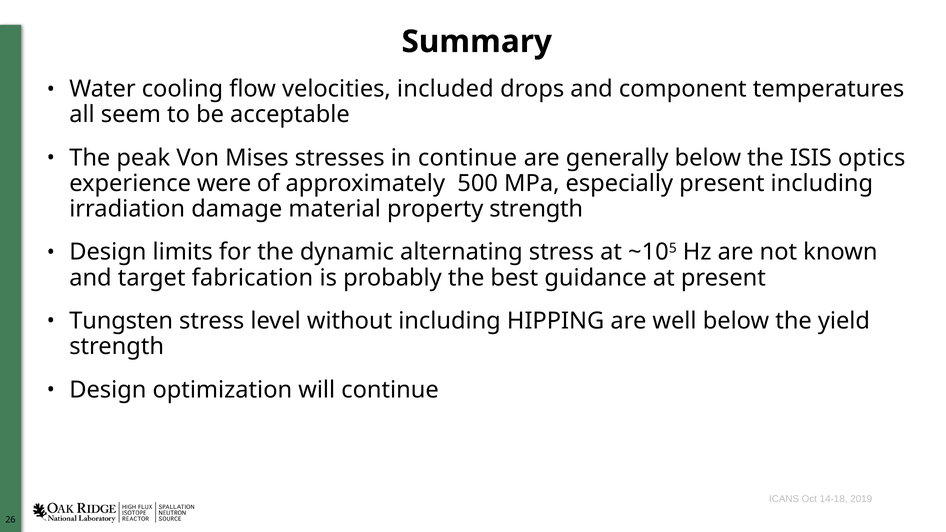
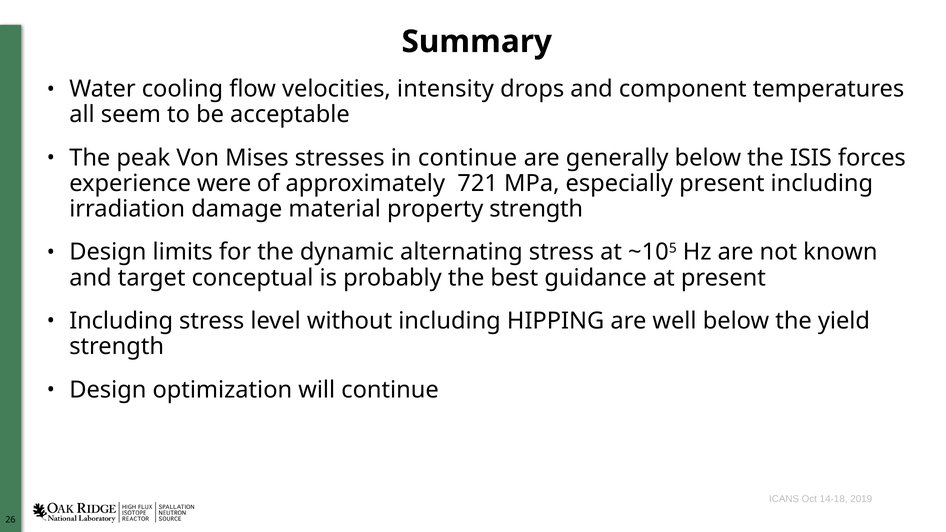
included: included -> intensity
optics: optics -> forces
500: 500 -> 721
fabrication: fabrication -> conceptual
Tungsten at (121, 321): Tungsten -> Including
